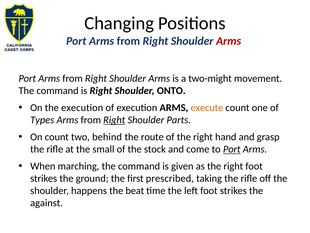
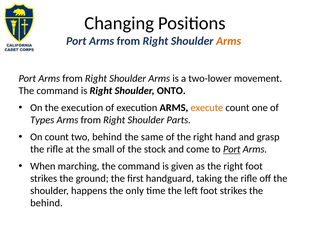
Arms at (229, 41) colour: red -> orange
two-might: two-might -> two-lower
Right at (114, 120) underline: present -> none
route: route -> same
prescribed: prescribed -> handguard
beat: beat -> only
against at (47, 203): against -> behind
